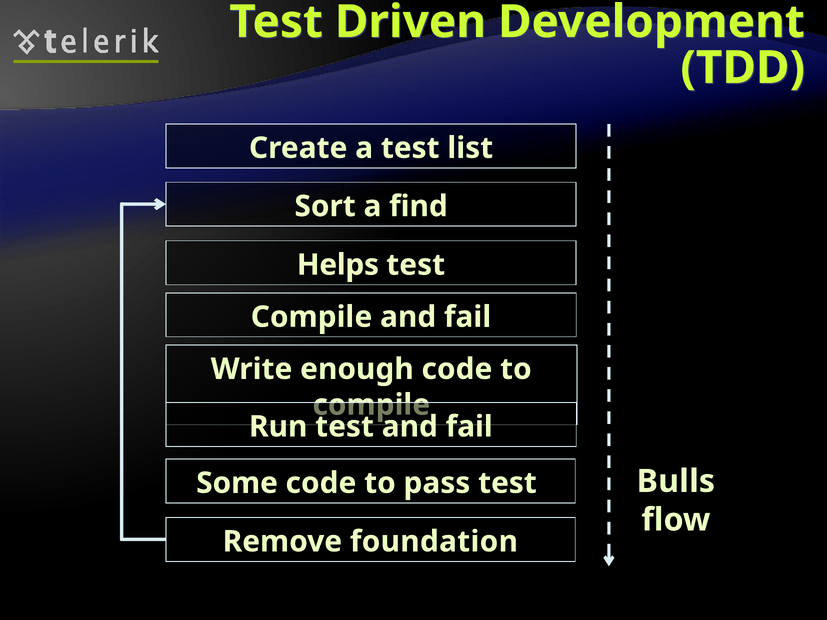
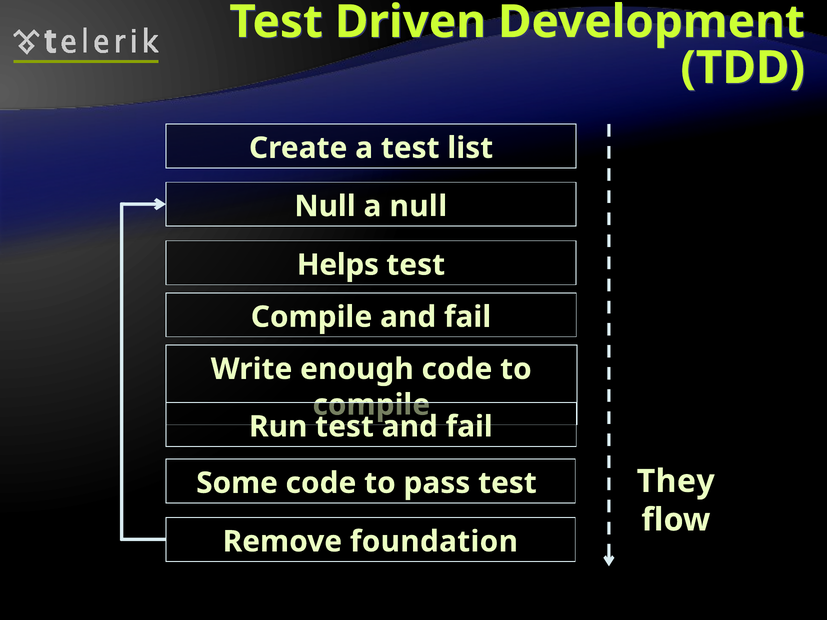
Sort at (325, 206): Sort -> Null
а find: find -> null
Bulls: Bulls -> They
